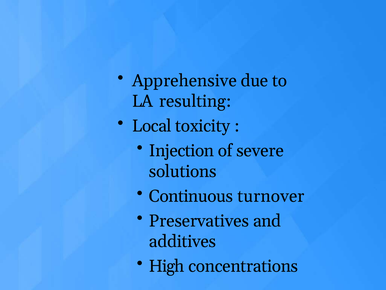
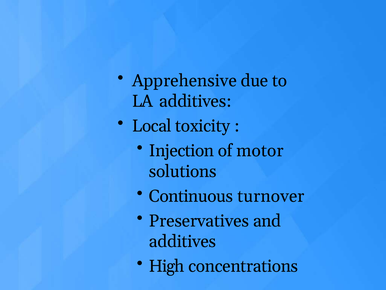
LA resulting: resulting -> additives
severe: severe -> motor
